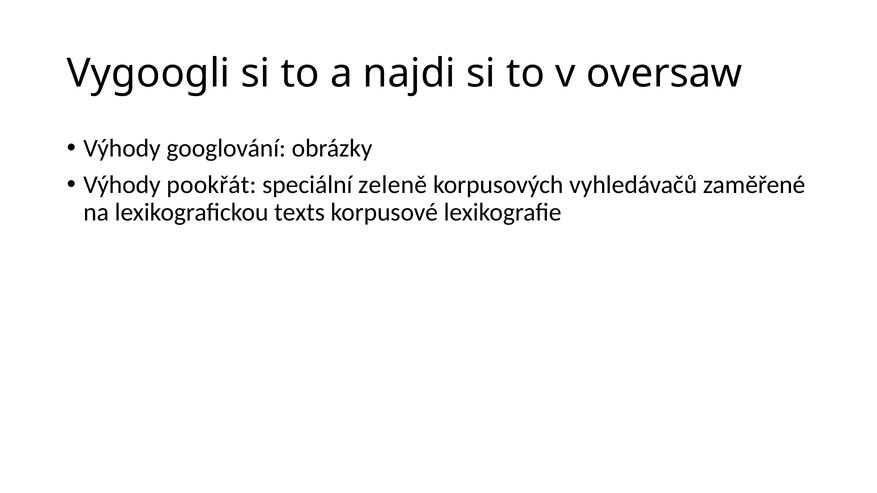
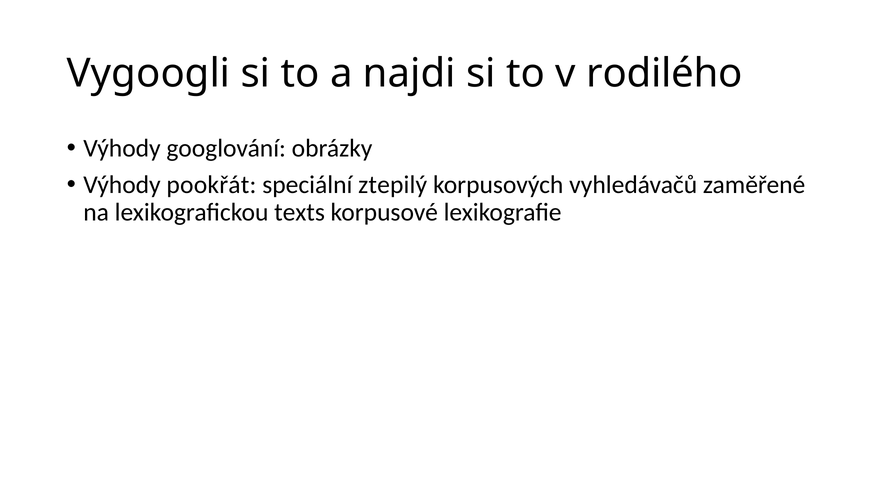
oversaw: oversaw -> rodilého
zeleně: zeleně -> ztepilý
